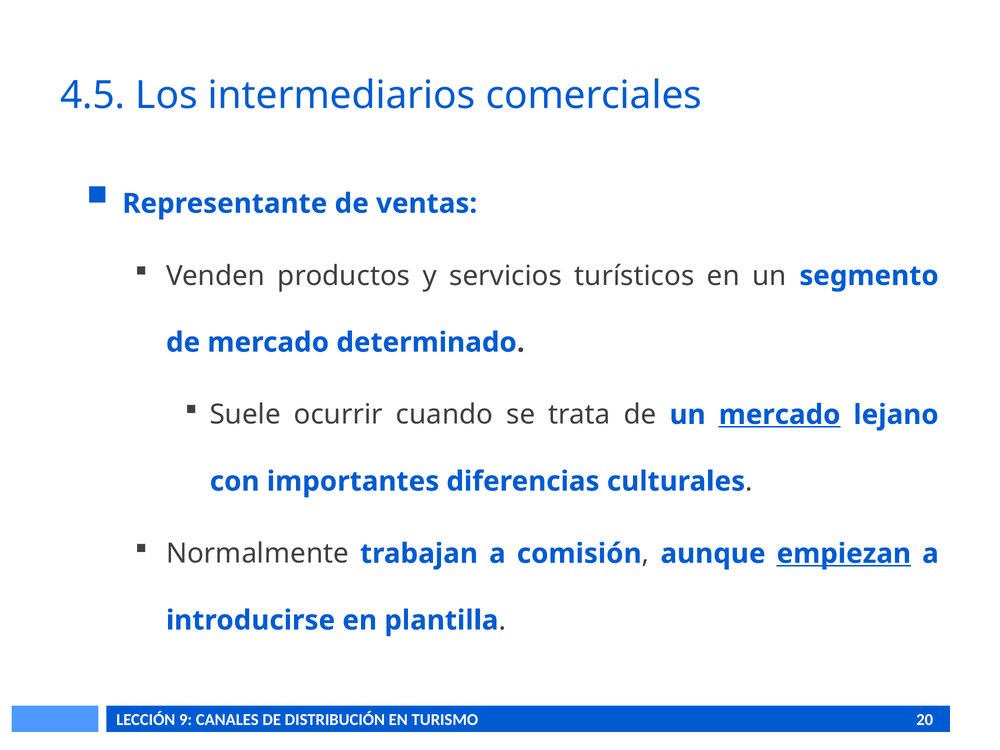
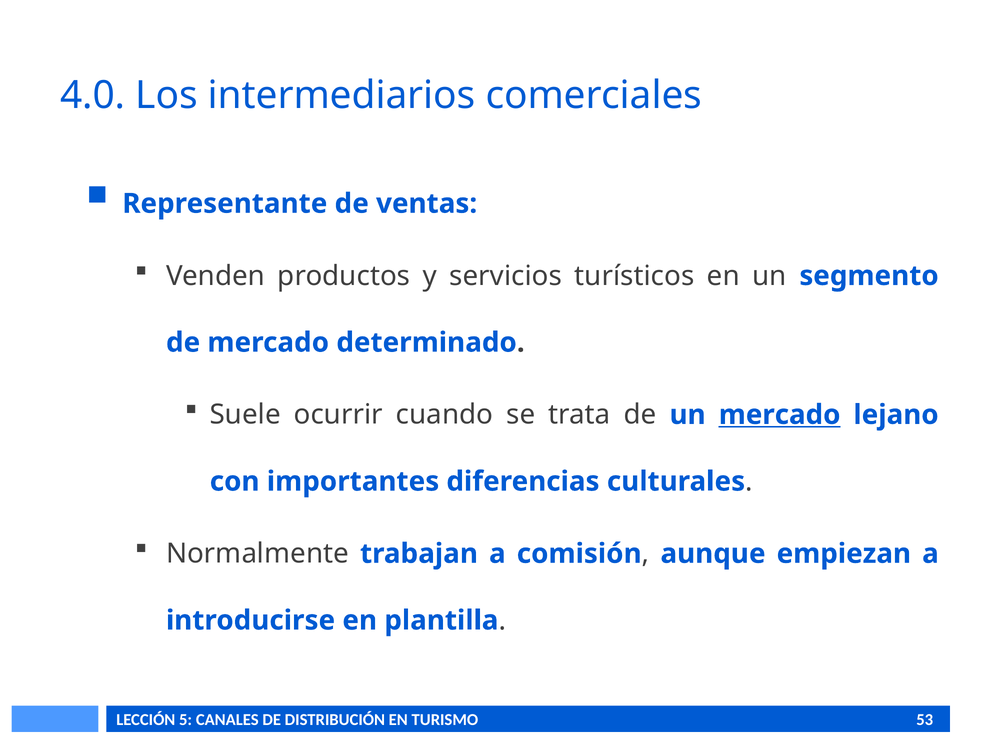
4.5: 4.5 -> 4.0
empiezan underline: present -> none
9: 9 -> 5
20: 20 -> 53
